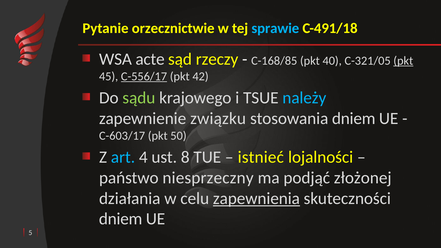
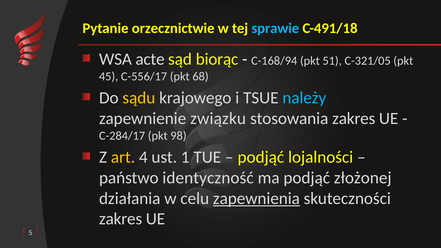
rzeczy: rzeczy -> biorąc
C-168/85: C-168/85 -> C-168/94
40: 40 -> 51
pkt at (403, 61) underline: present -> none
C-556/17 underline: present -> none
42: 42 -> 68
sądu colour: light green -> yellow
stosowania dniem: dniem -> zakres
C-603/17: C-603/17 -> C-284/17
50: 50 -> 98
art colour: light blue -> yellow
8: 8 -> 1
istnieć at (261, 157): istnieć -> podjąć
niesprzeczny: niesprzeczny -> identyczność
dniem at (121, 219): dniem -> zakres
